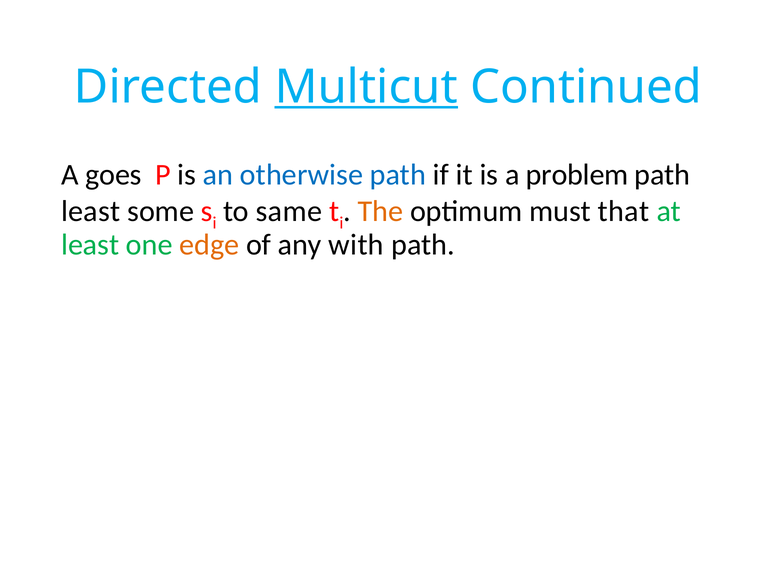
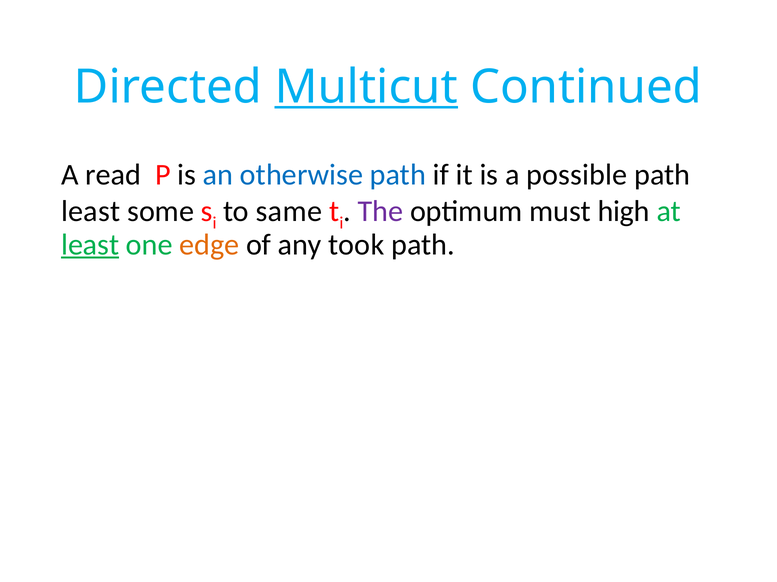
goes: goes -> read
problem: problem -> possible
The colour: orange -> purple
that: that -> high
least at (90, 245) underline: none -> present
with: with -> took
